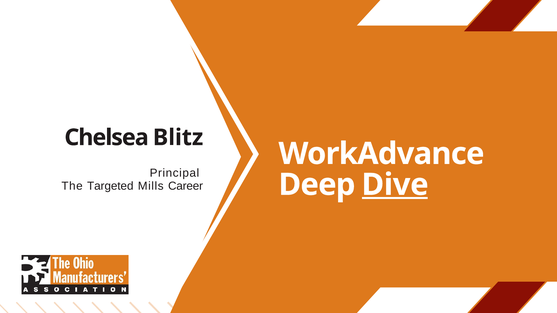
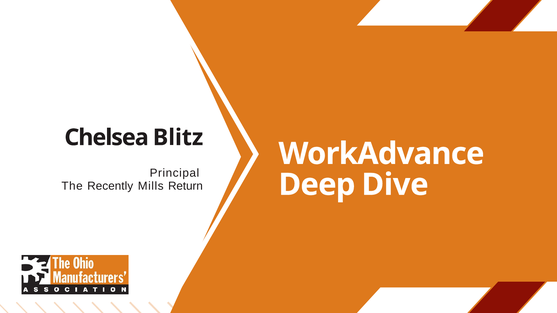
Dive underline: present -> none
Targeted: Targeted -> Recently
Career: Career -> Return
